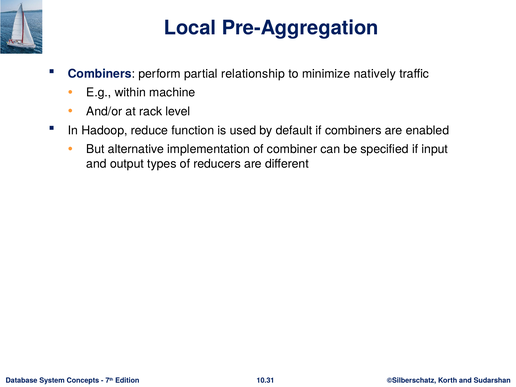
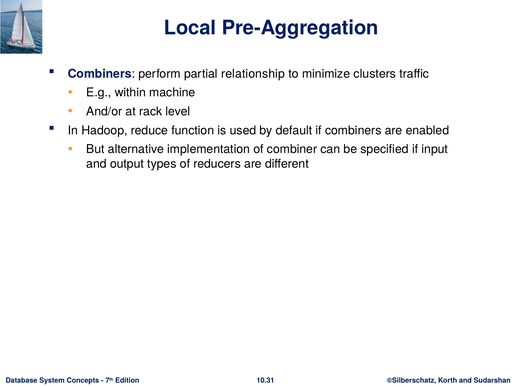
natively: natively -> clusters
